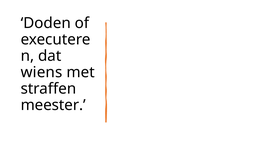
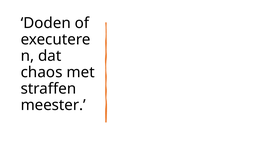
wiens: wiens -> chaos
